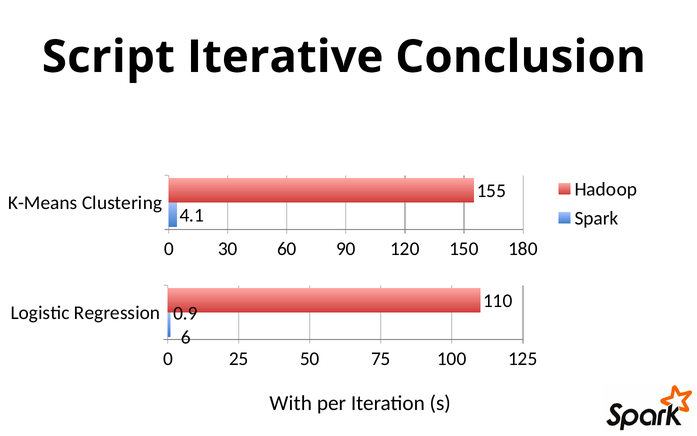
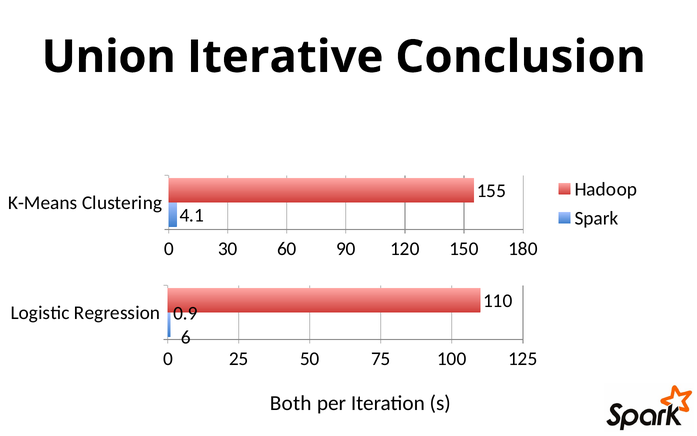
Script: Script -> Union
With: With -> Both
